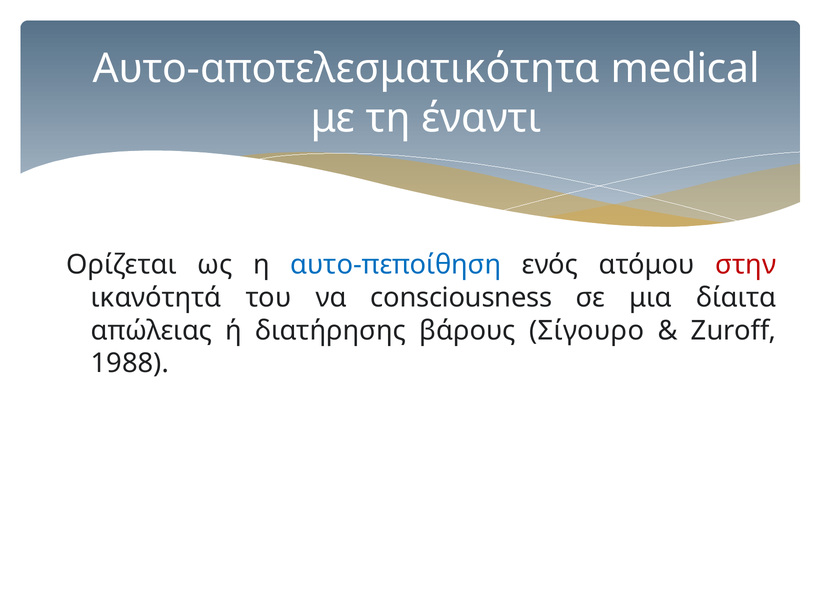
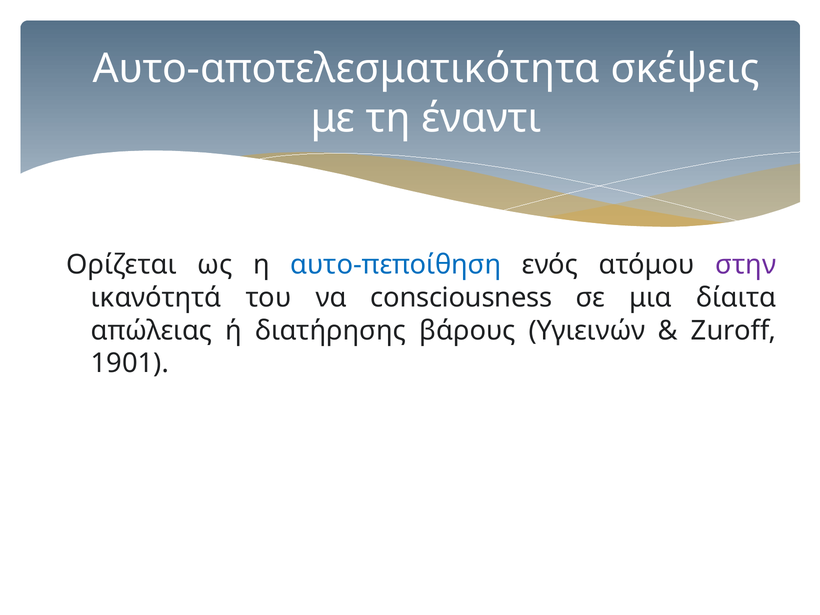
medical: medical -> σκέψεις
στην colour: red -> purple
Σίγουρο: Σίγουρο -> Υγιεινών
1988: 1988 -> 1901
